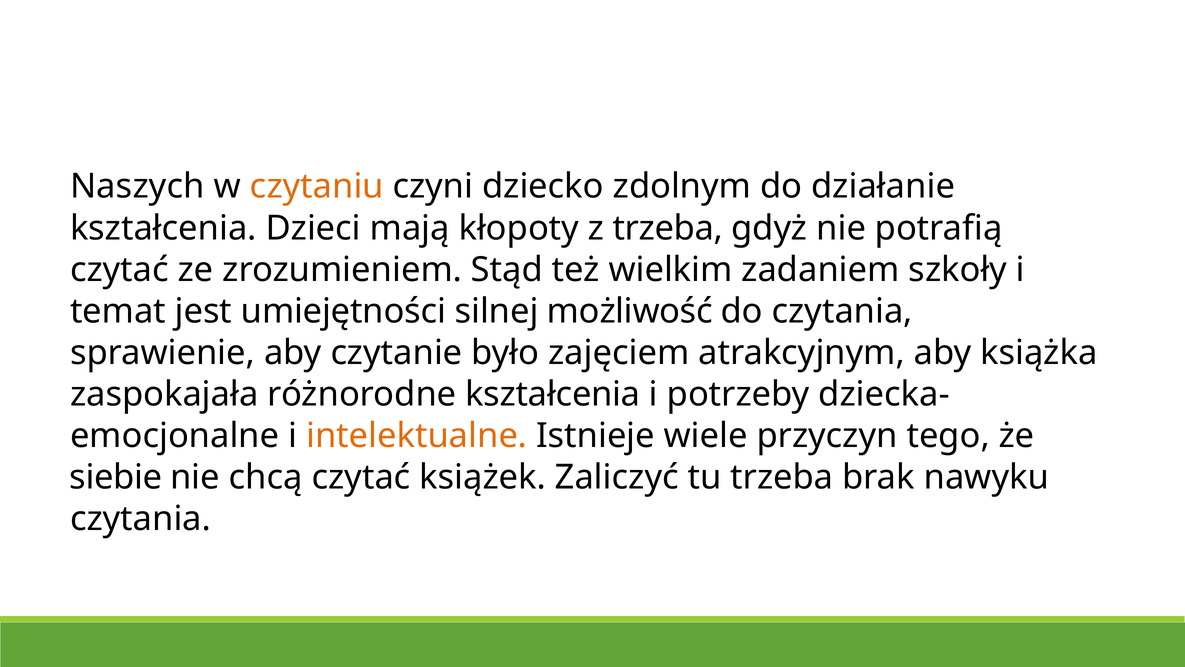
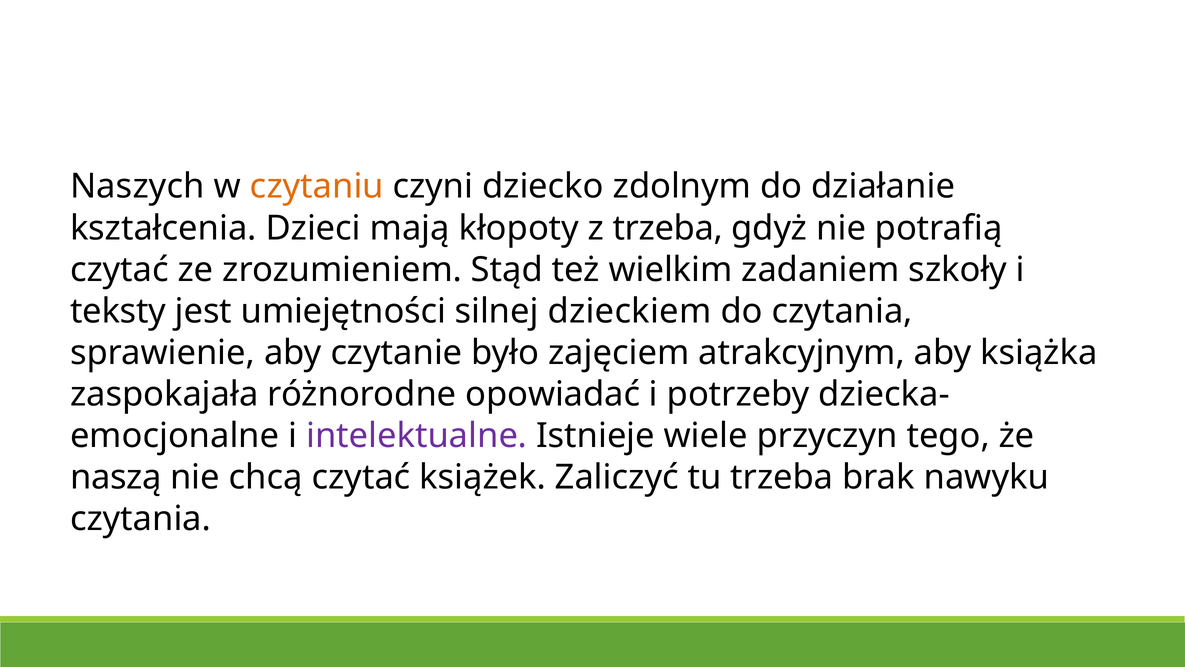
temat: temat -> teksty
możliwość: możliwość -> dzieckiem
różnorodne kształcenia: kształcenia -> opowiadać
intelektualne colour: orange -> purple
siebie: siebie -> naszą
